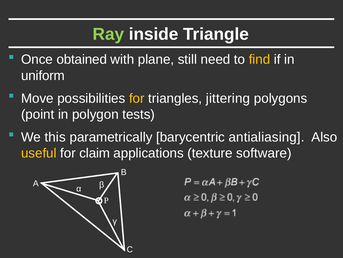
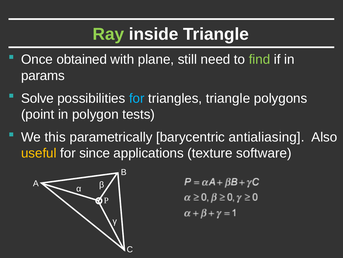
find colour: yellow -> light green
uniform: uniform -> params
Move: Move -> Solve
for at (137, 98) colour: yellow -> light blue
triangles jittering: jittering -> triangle
claim: claim -> since
